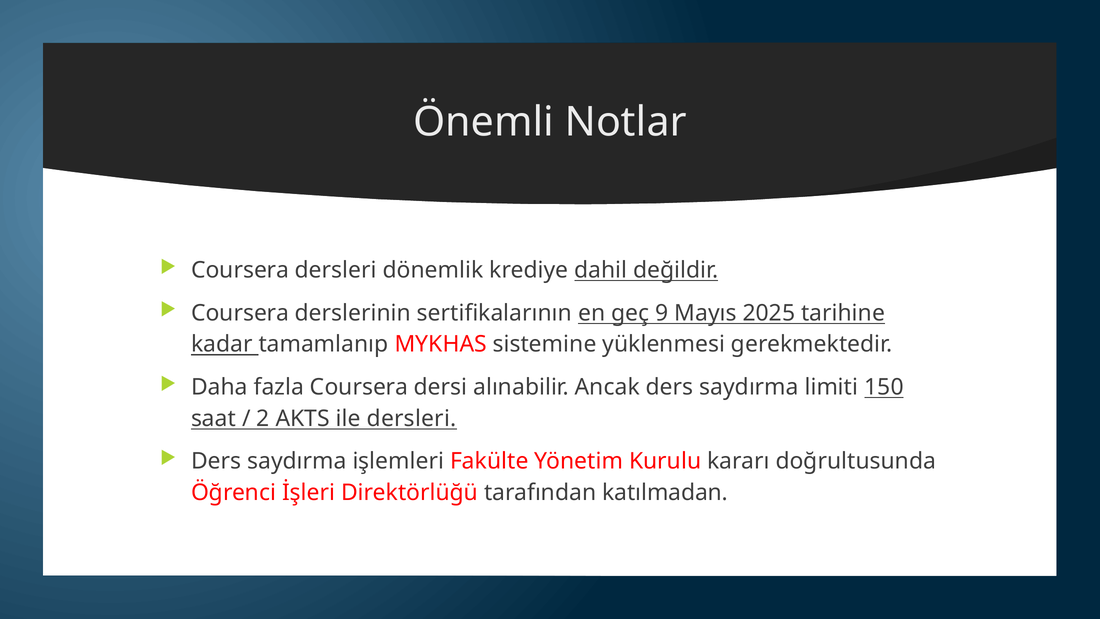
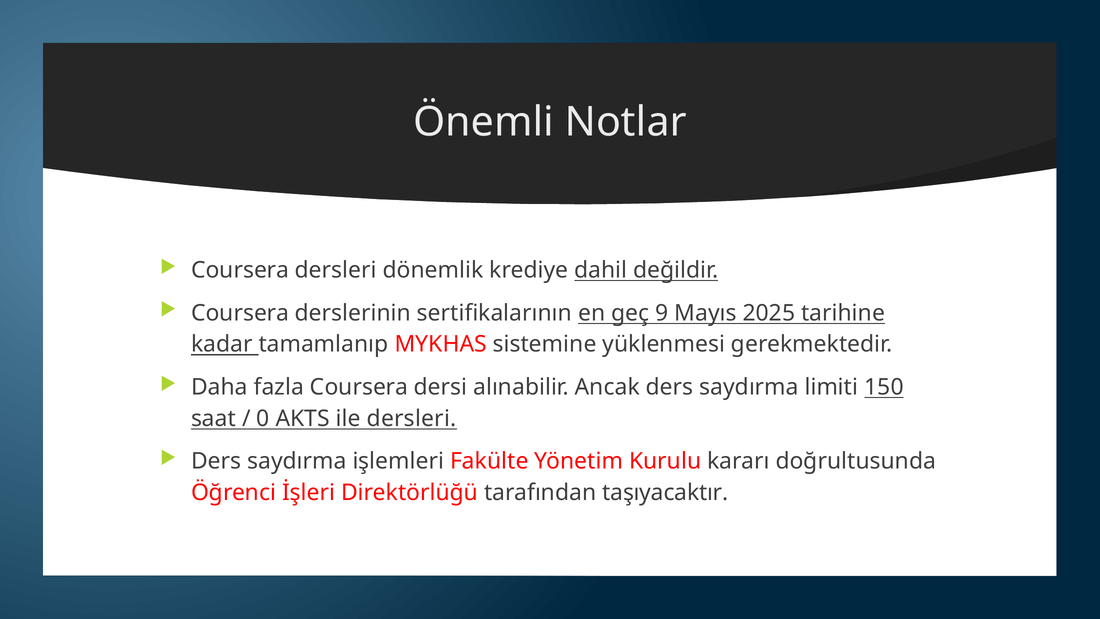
2: 2 -> 0
katılmadan: katılmadan -> taşıyacaktır
